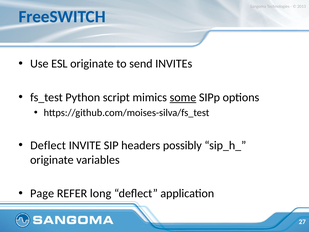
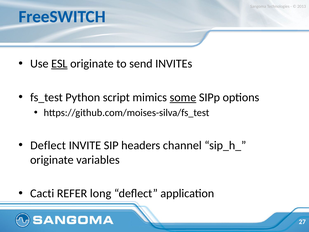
ESL underline: none -> present
possibly: possibly -> channel
Page: Page -> Cacti
